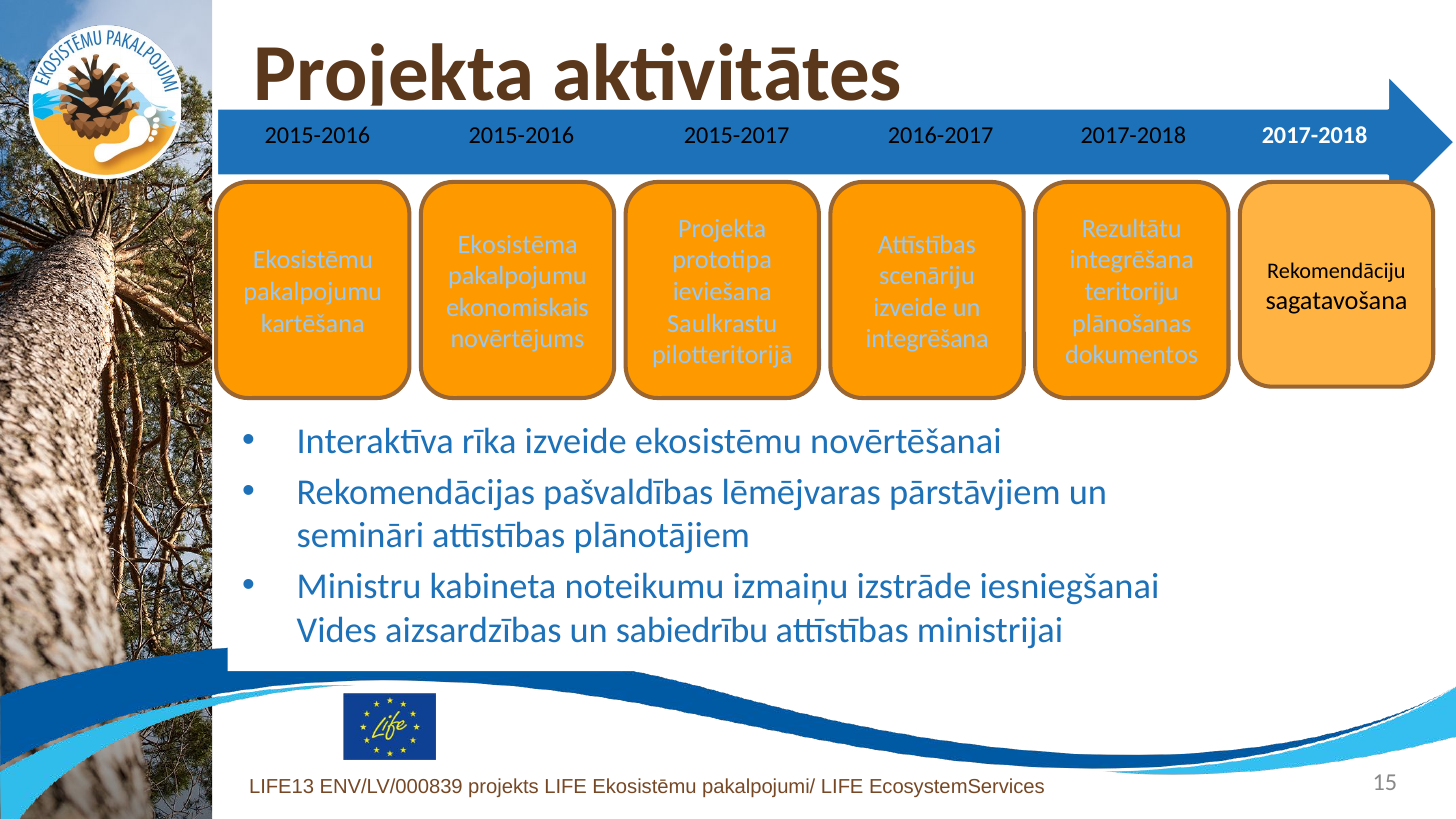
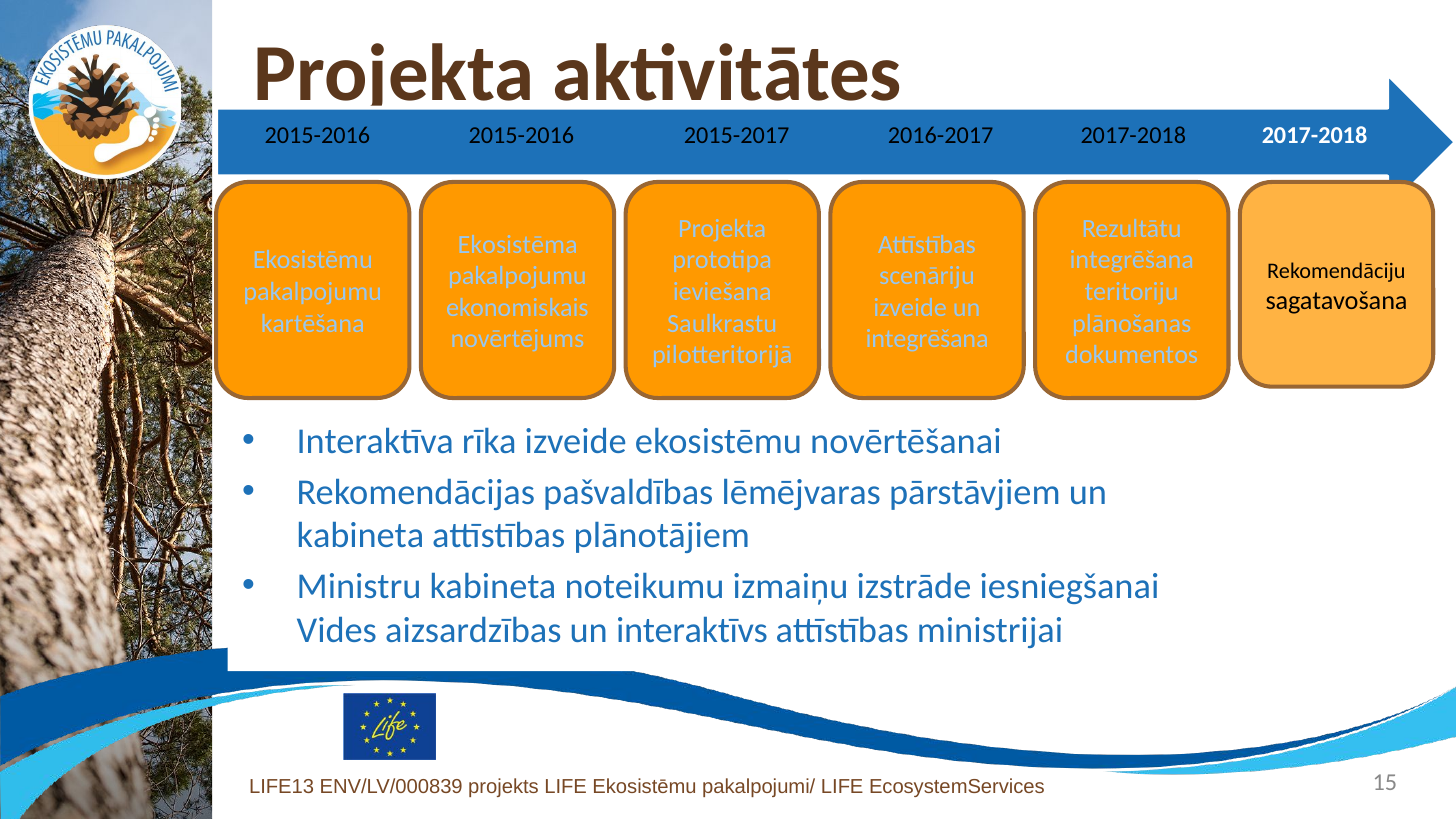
semināri at (360, 536): semināri -> kabineta
sabiedrību: sabiedrību -> interaktīvs
